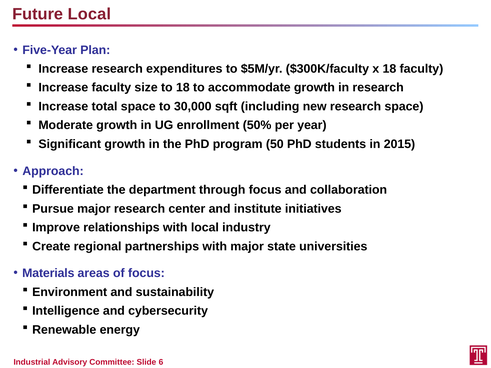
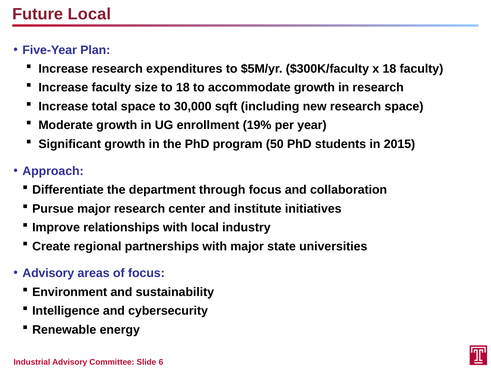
50%: 50% -> 19%
Materials at (48, 273): Materials -> Advisory
